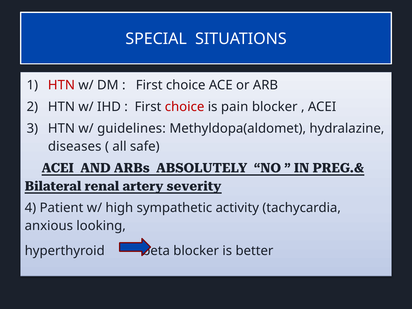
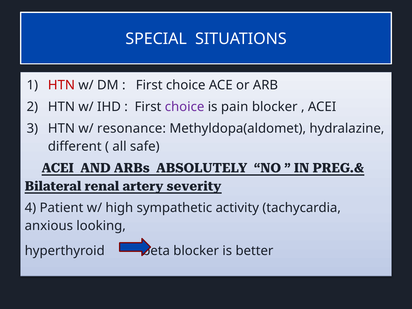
choice at (185, 107) colour: red -> purple
guidelines: guidelines -> resonance
diseases: diseases -> different
